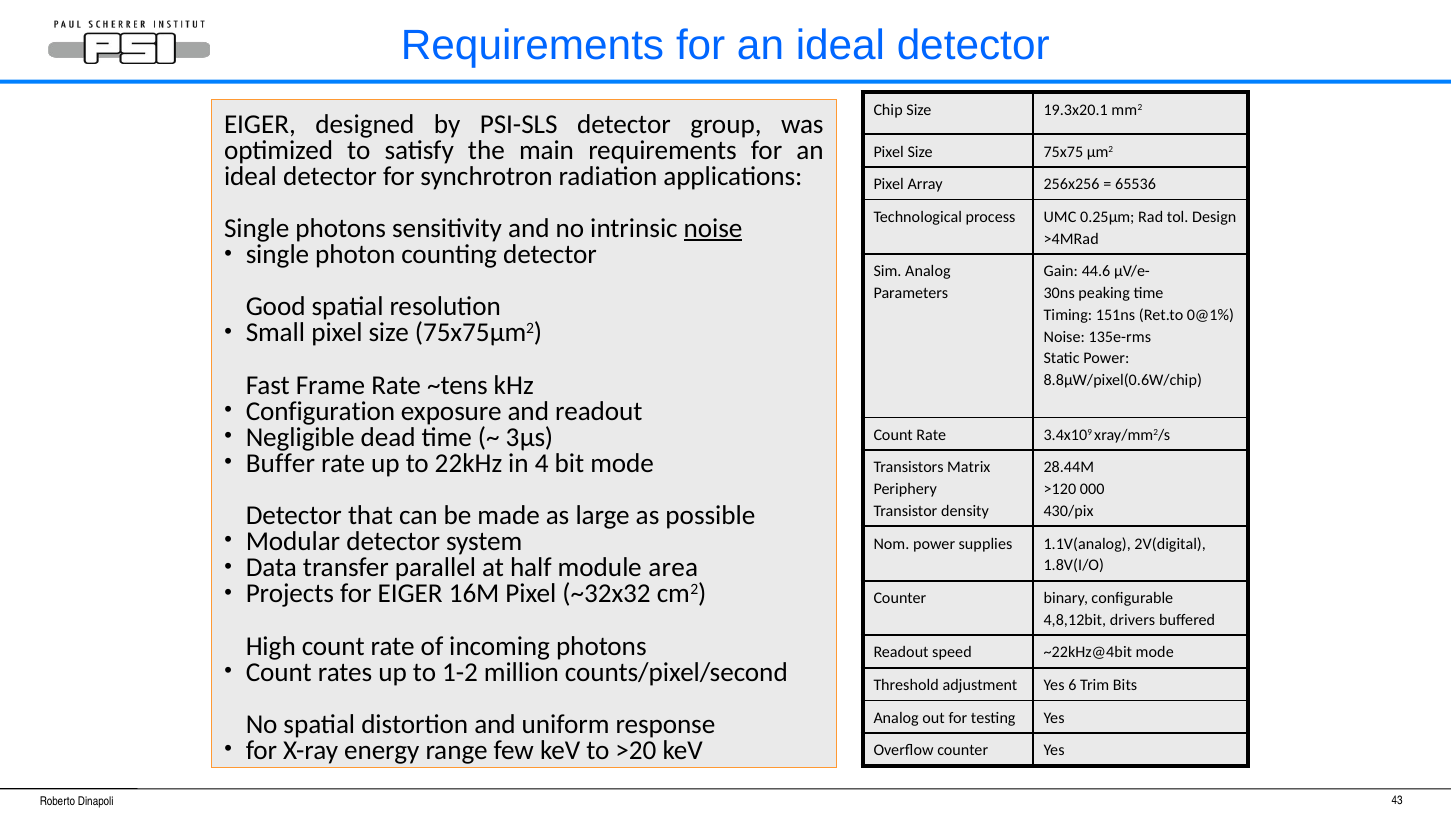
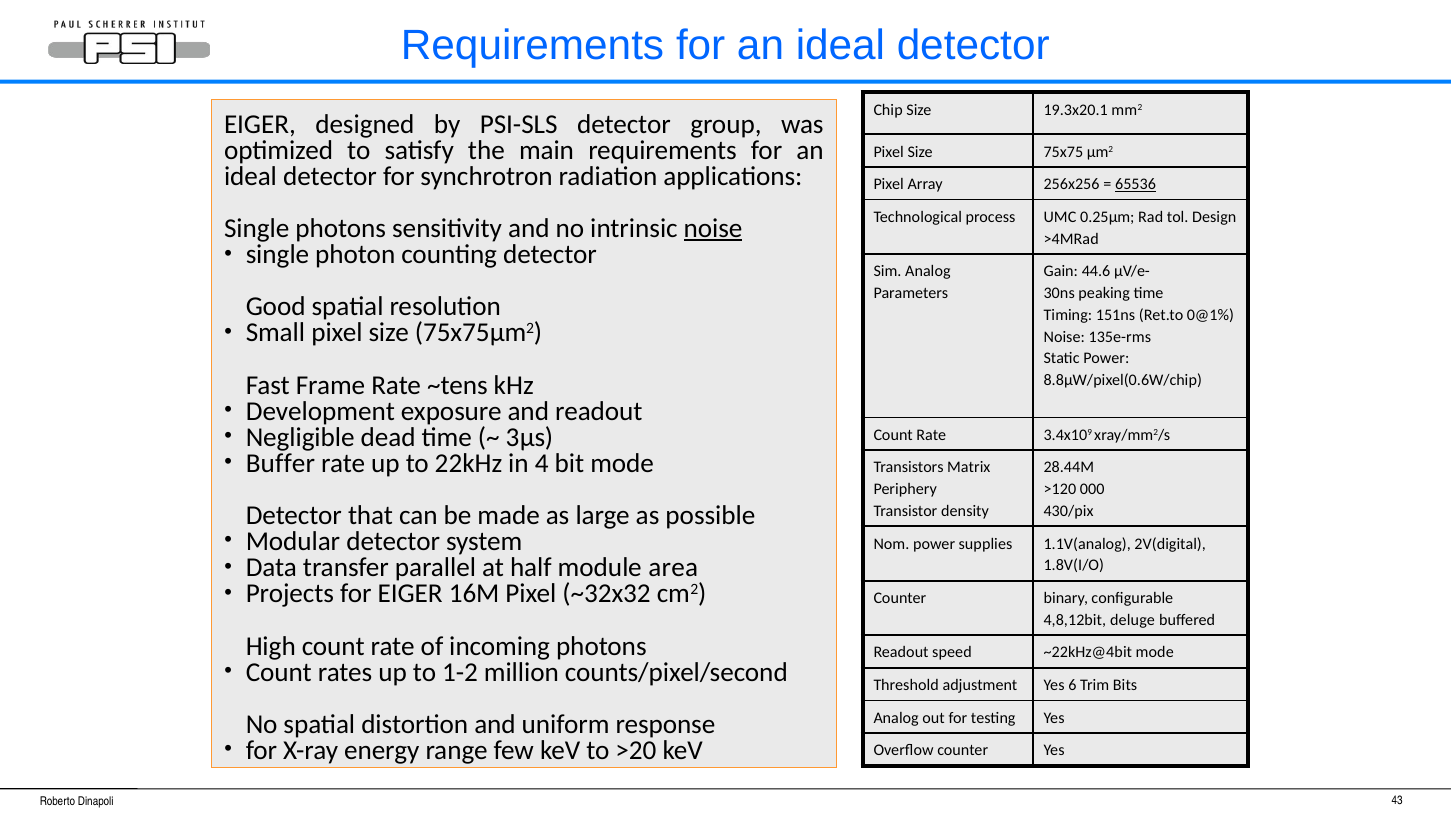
65536 underline: none -> present
Configuration: Configuration -> Development
drivers: drivers -> deluge
